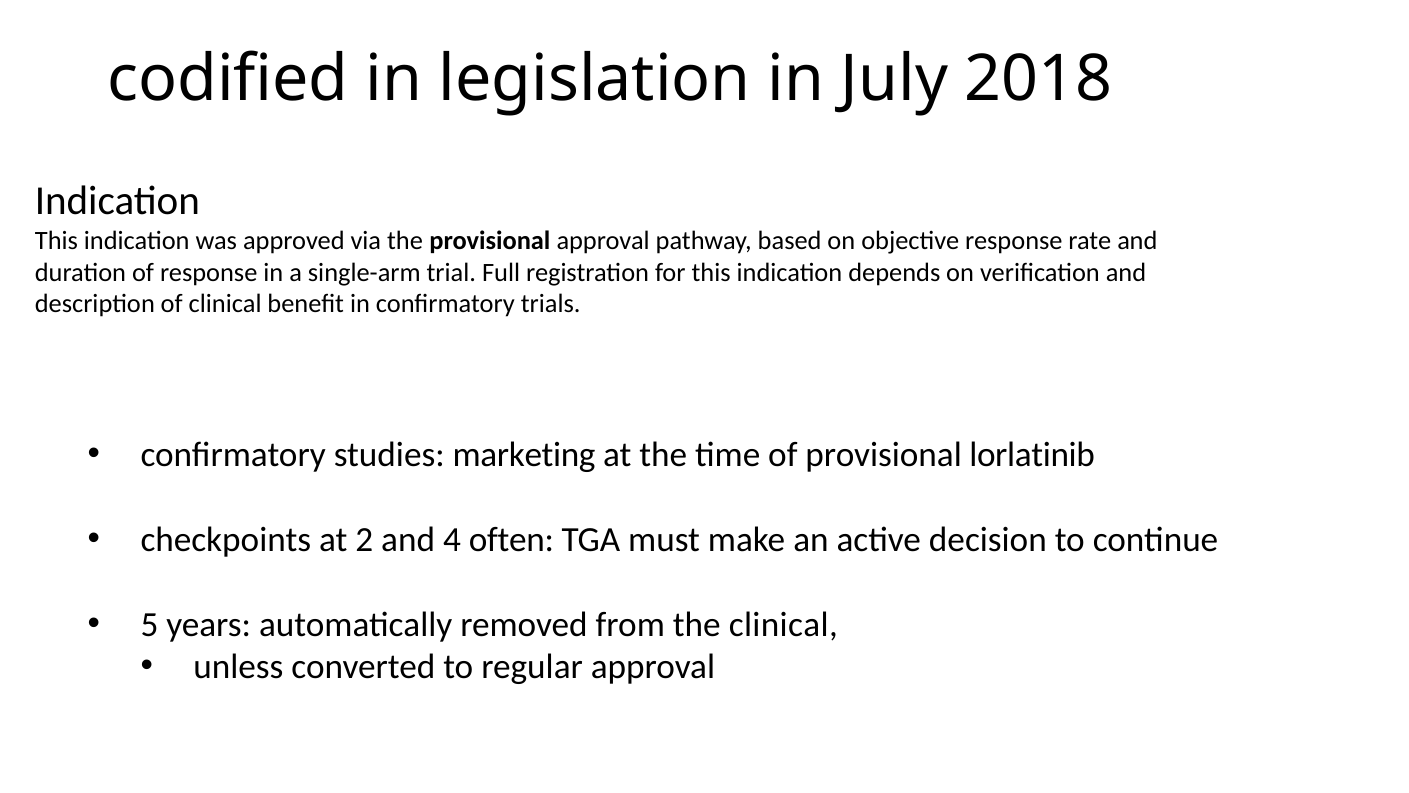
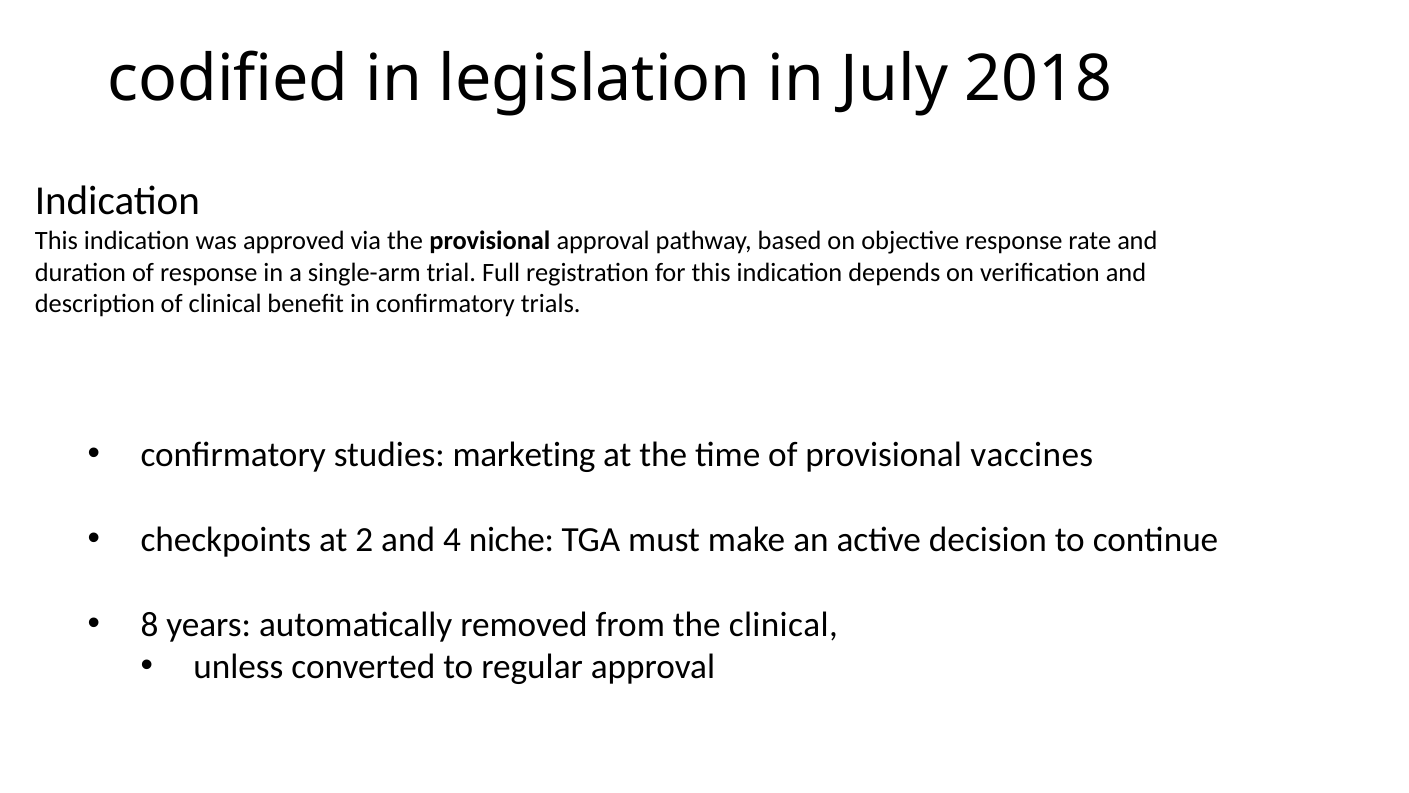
lorlatinib: lorlatinib -> vaccines
often: often -> niche
5: 5 -> 8
